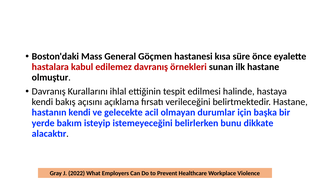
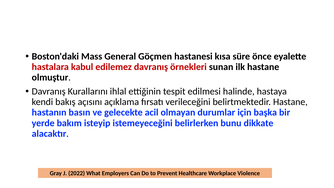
hastanın kendi: kendi -> basın
